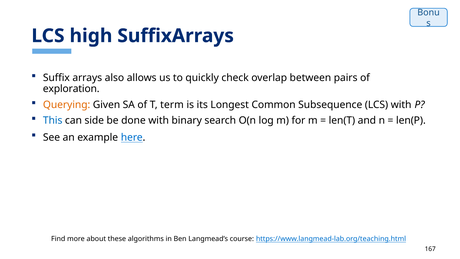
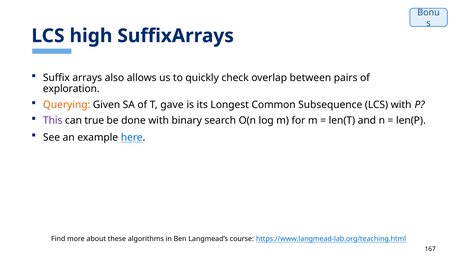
term: term -> gave
This colour: blue -> purple
side: side -> true
